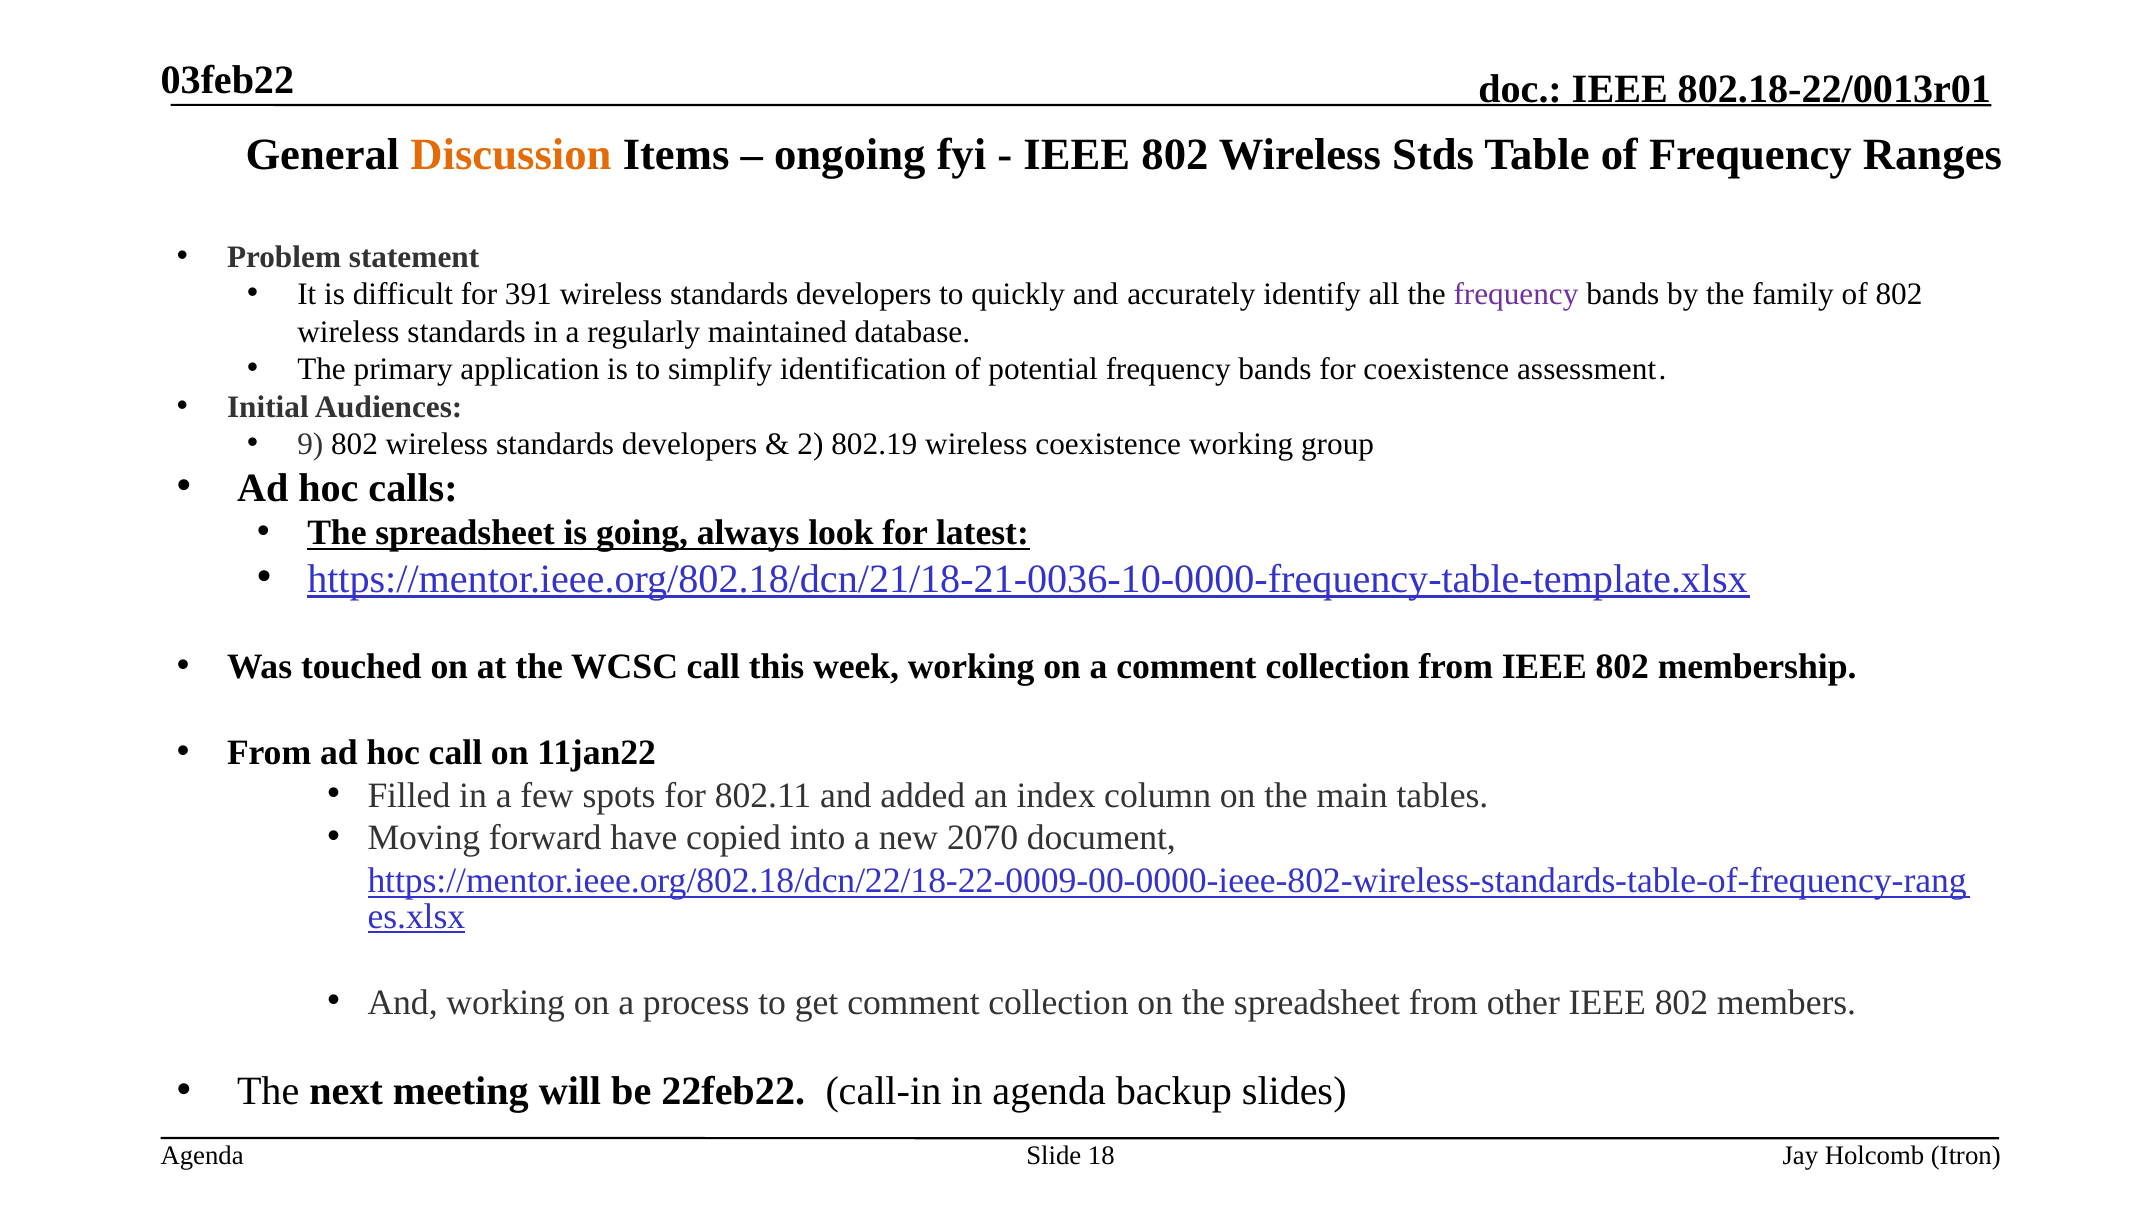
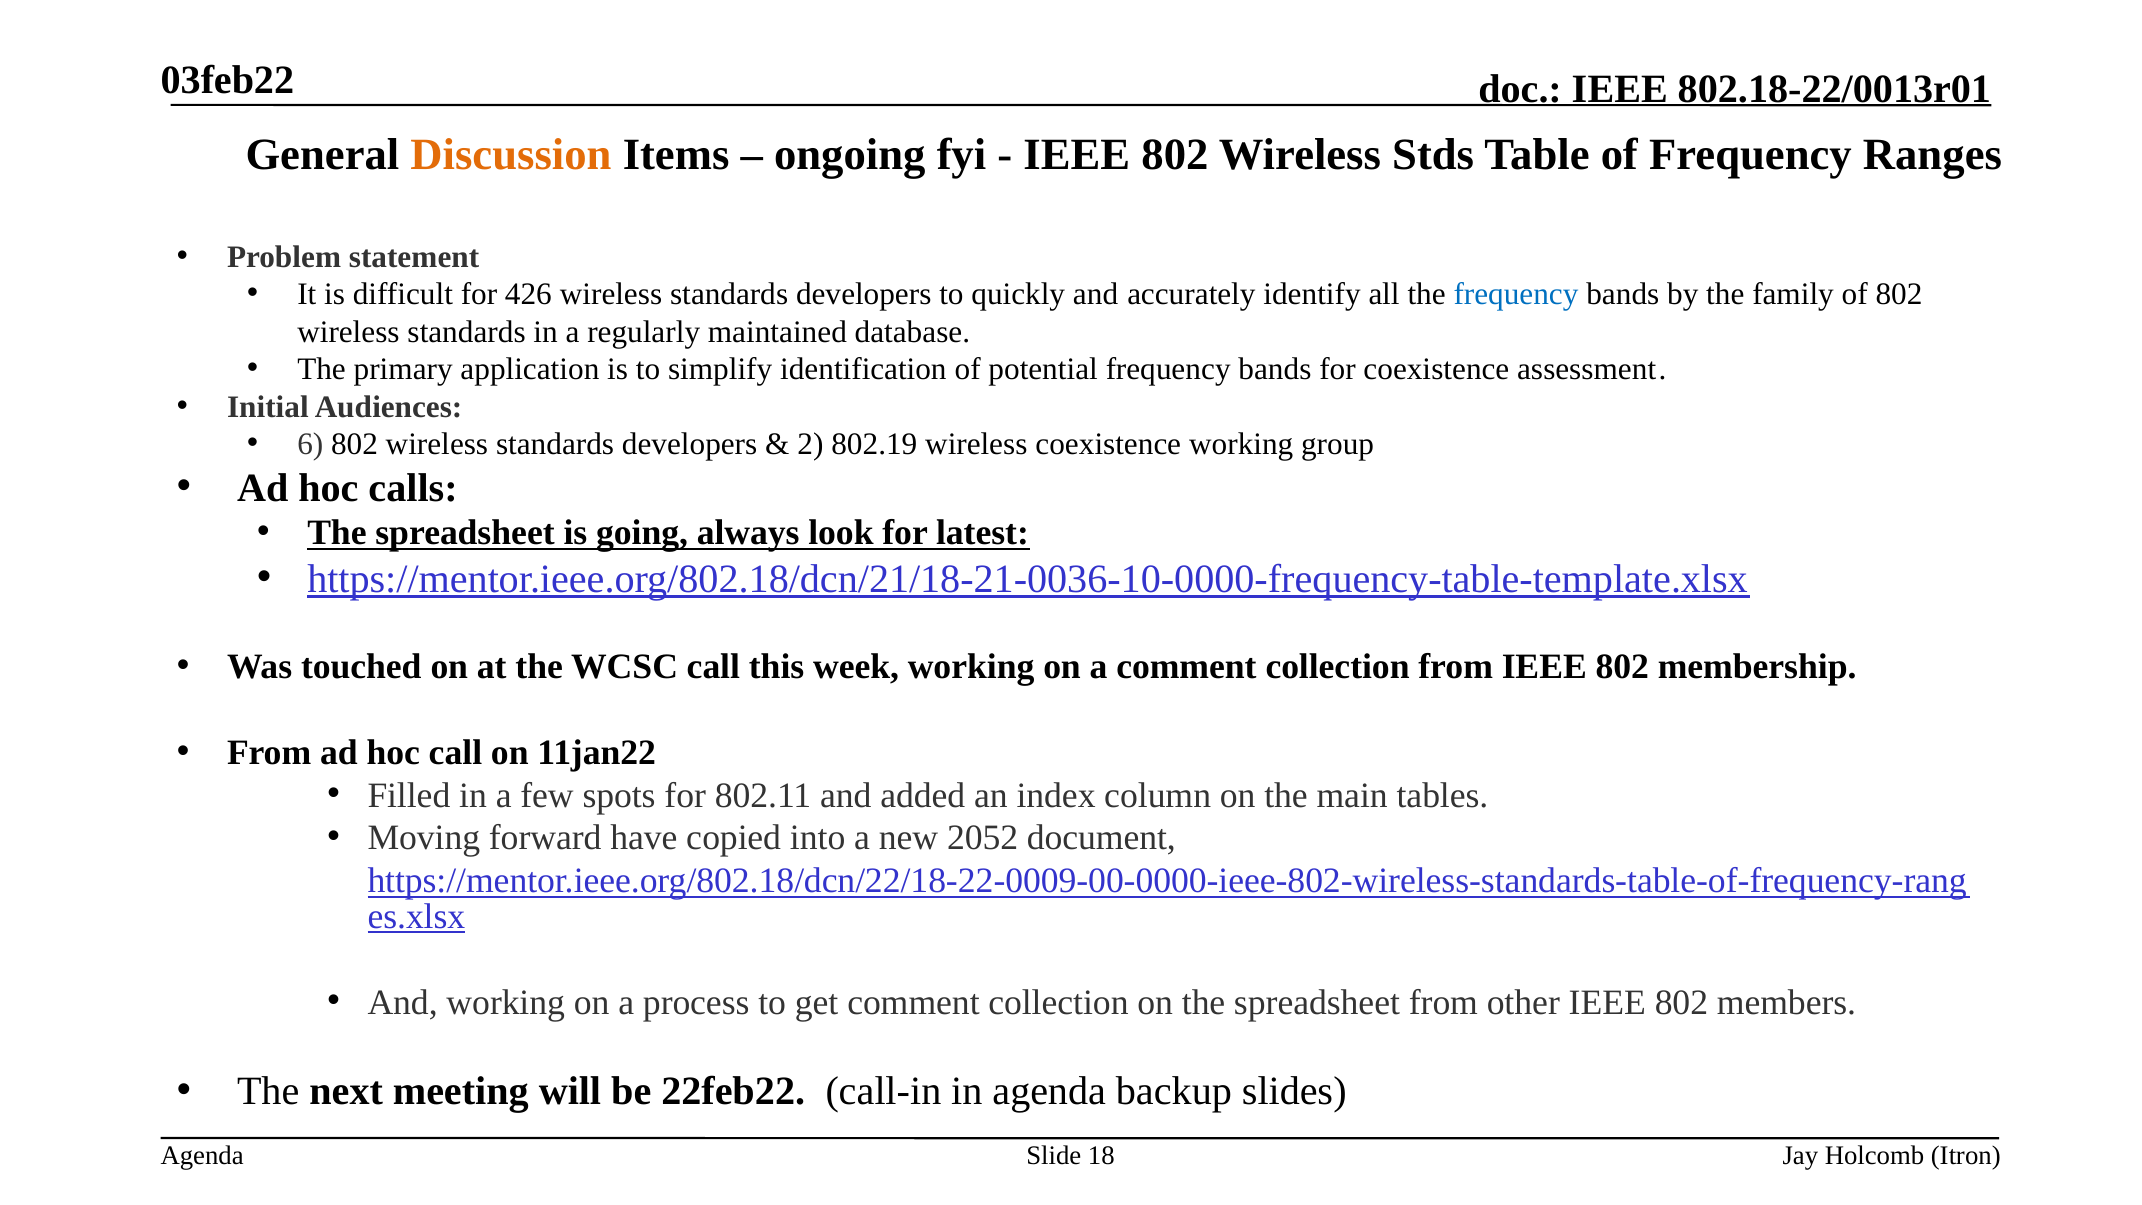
391: 391 -> 426
frequency at (1516, 294) colour: purple -> blue
9: 9 -> 6
2070: 2070 -> 2052
